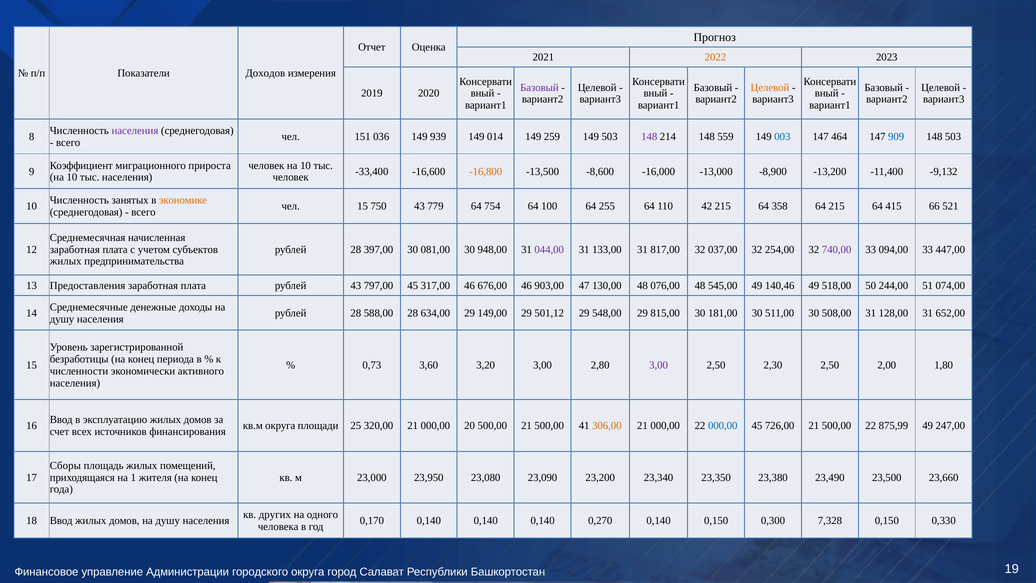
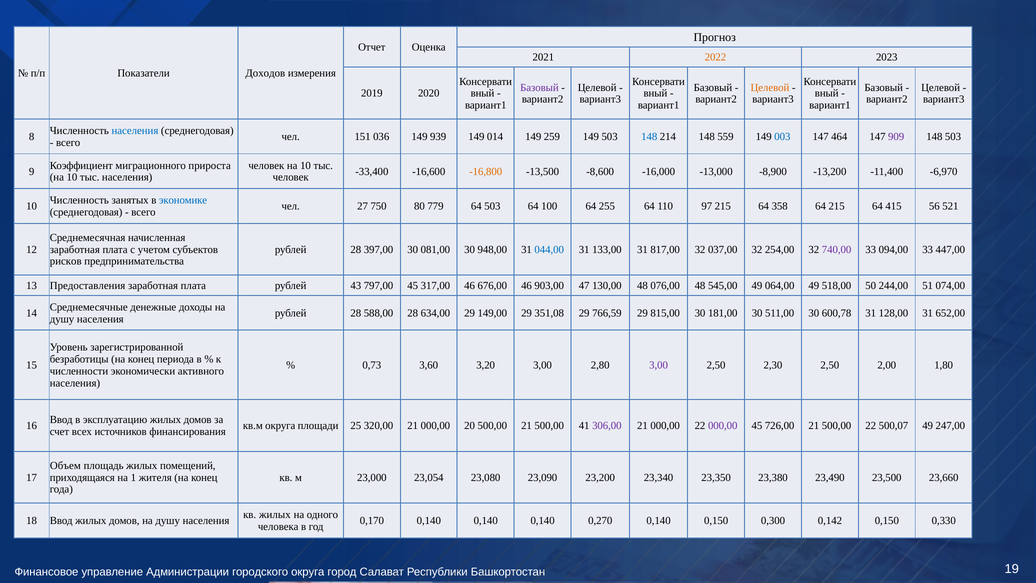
населения at (135, 131) colour: purple -> blue
148 at (649, 137) colour: purple -> blue
909 colour: blue -> purple
-9,132: -9,132 -> -6,970
экономике colour: orange -> blue
чел 15: 15 -> 27
750 43: 43 -> 80
64 754: 754 -> 503
42: 42 -> 97
66: 66 -> 56
044,00 colour: purple -> blue
жилых at (66, 261): жилых -> рисков
140,46: 140,46 -> 064,00
501,12: 501,12 -> 351,08
548,00: 548,00 -> 766,59
508,00: 508,00 -> 600,78
306,00 colour: orange -> purple
000,00 at (723, 426) colour: blue -> purple
875,99: 875,99 -> 500,07
Сборы: Сборы -> Объем
23,950: 23,950 -> 23,054
кв других: других -> жилых
7,328: 7,328 -> 0,142
